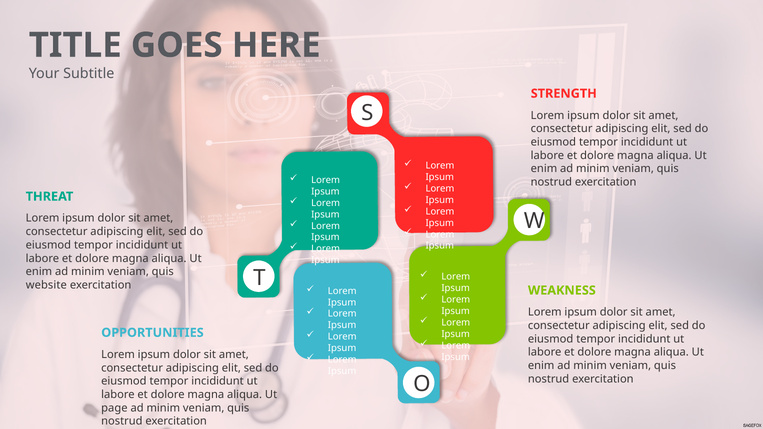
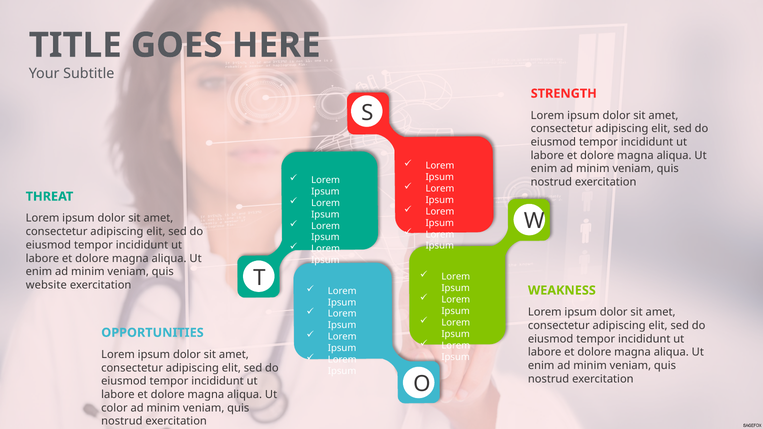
page: page -> color
